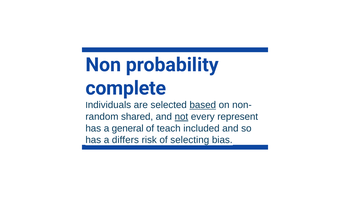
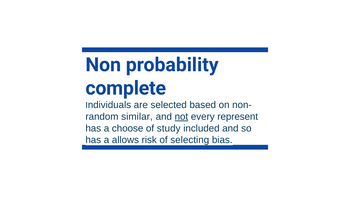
based underline: present -> none
shared: shared -> similar
general: general -> choose
teach: teach -> study
differs: differs -> allows
